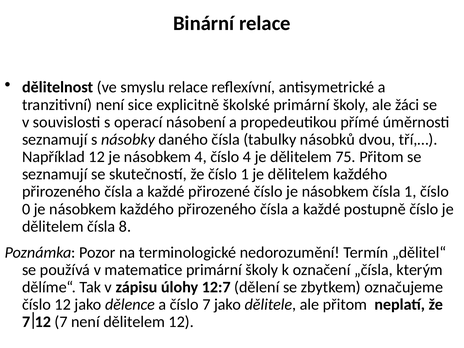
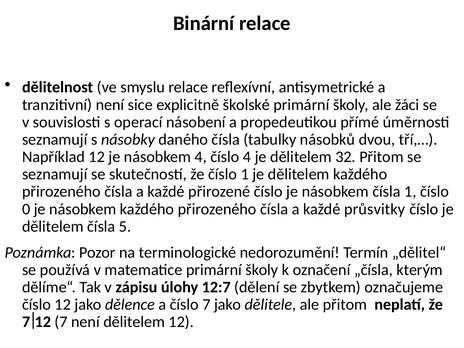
75: 75 -> 32
postupně: postupně -> průsvitky
8: 8 -> 5
